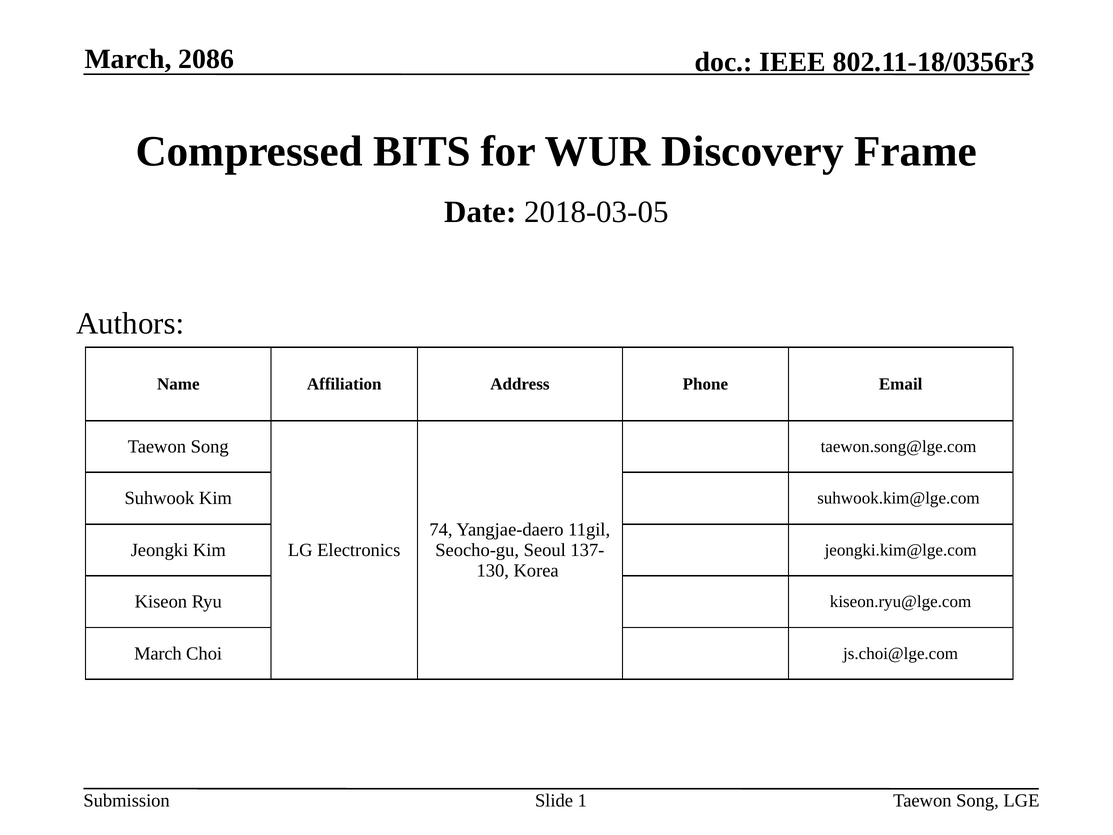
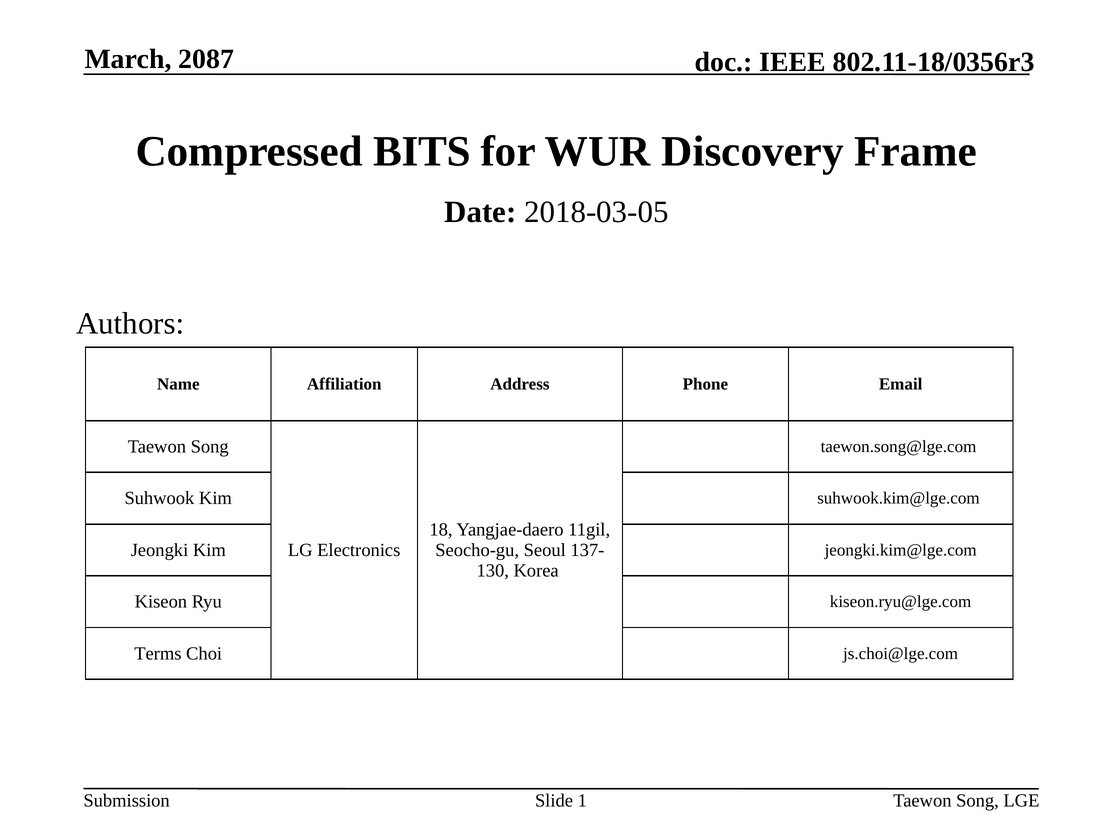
2086: 2086 -> 2087
74: 74 -> 18
March at (158, 653): March -> Terms
